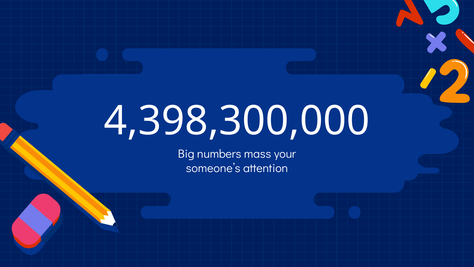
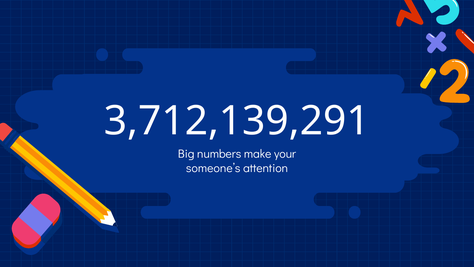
4,398,300,000: 4,398,300,000 -> 3,712,139,291
mass: mass -> make
